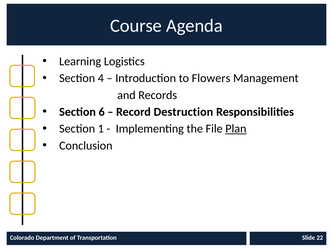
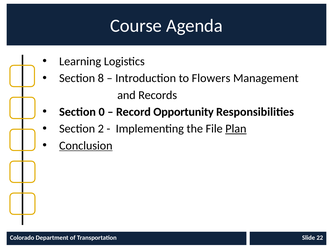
4: 4 -> 8
6: 6 -> 0
Destruction: Destruction -> Opportunity
1: 1 -> 2
Conclusion underline: none -> present
